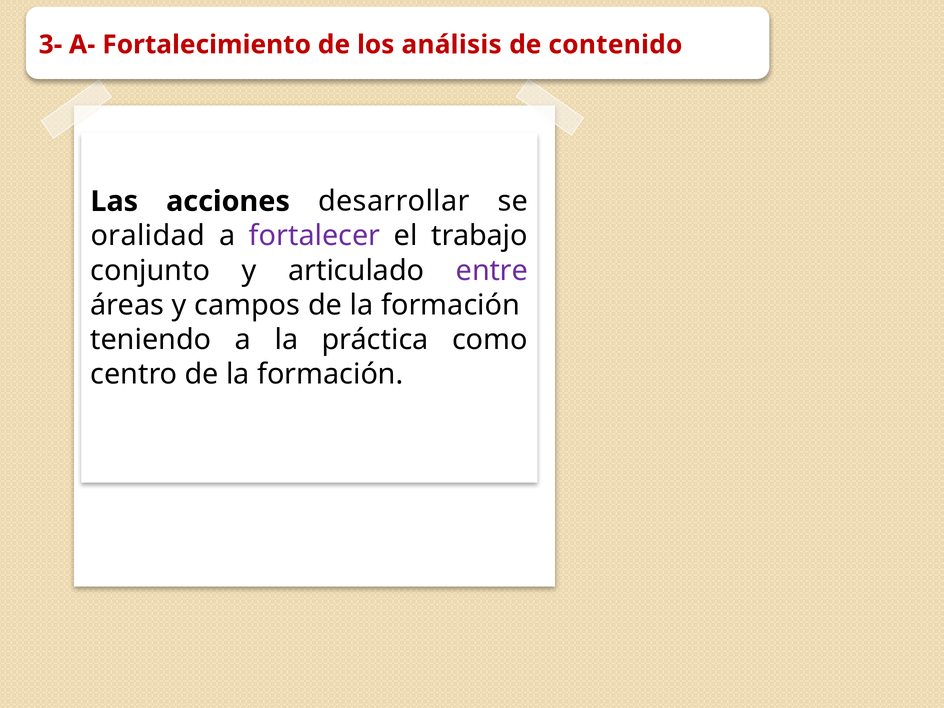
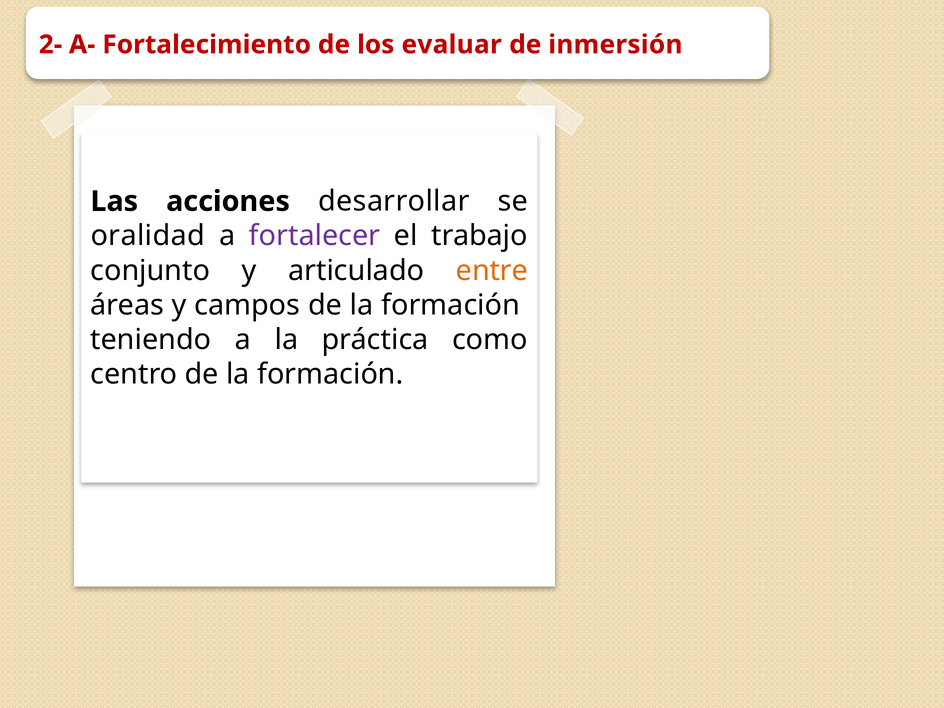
3-: 3- -> 2-
análisis: análisis -> evaluar
contenido: contenido -> inmersión
entre colour: purple -> orange
